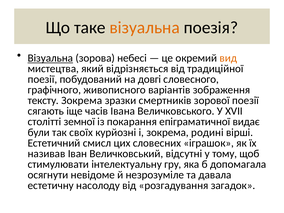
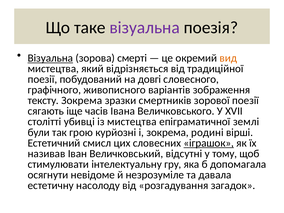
візуальна at (145, 27) colour: orange -> purple
небесі: небесі -> смерті
земної: земної -> убивці
із покарання: покарання -> мистецтва
видає: видає -> землі
своїх: своїх -> грою
іграшок underline: none -> present
